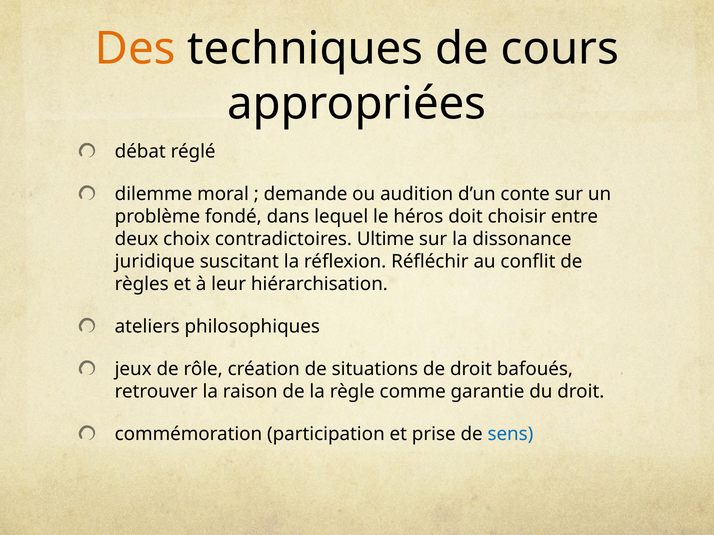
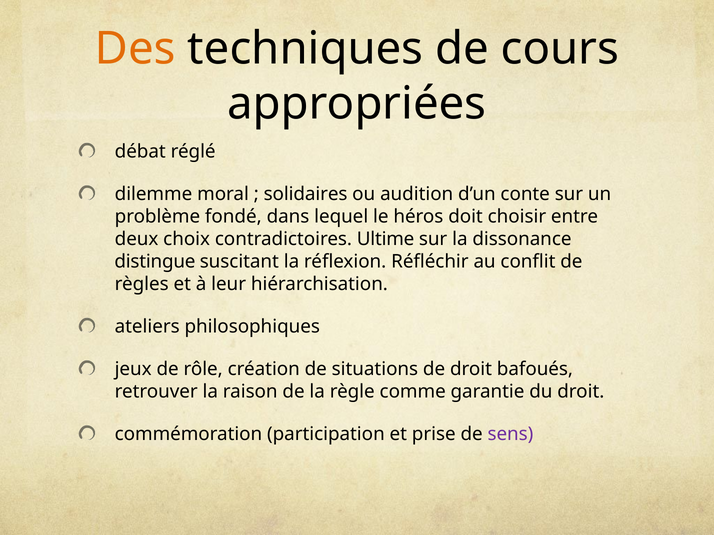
demande: demande -> solidaires
juridique: juridique -> distingue
sens colour: blue -> purple
